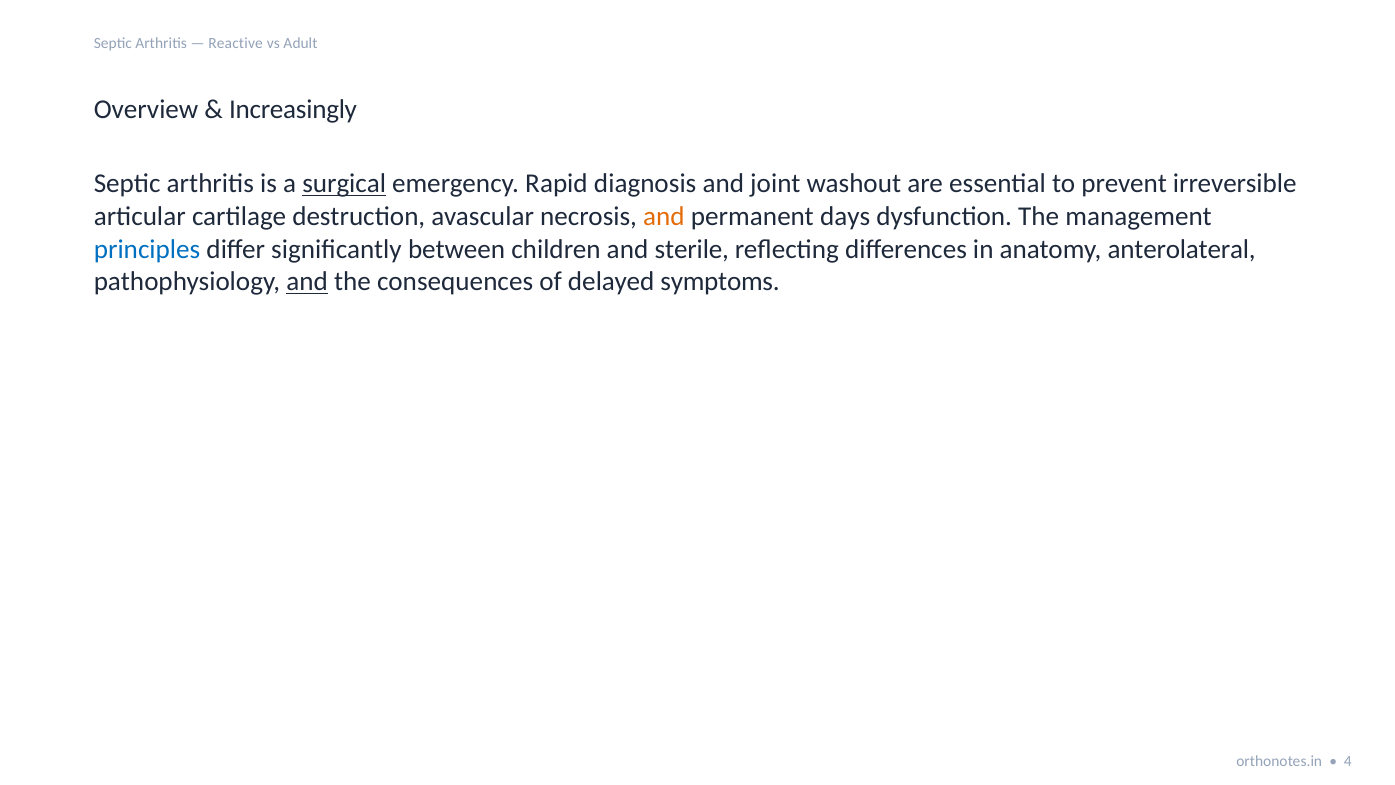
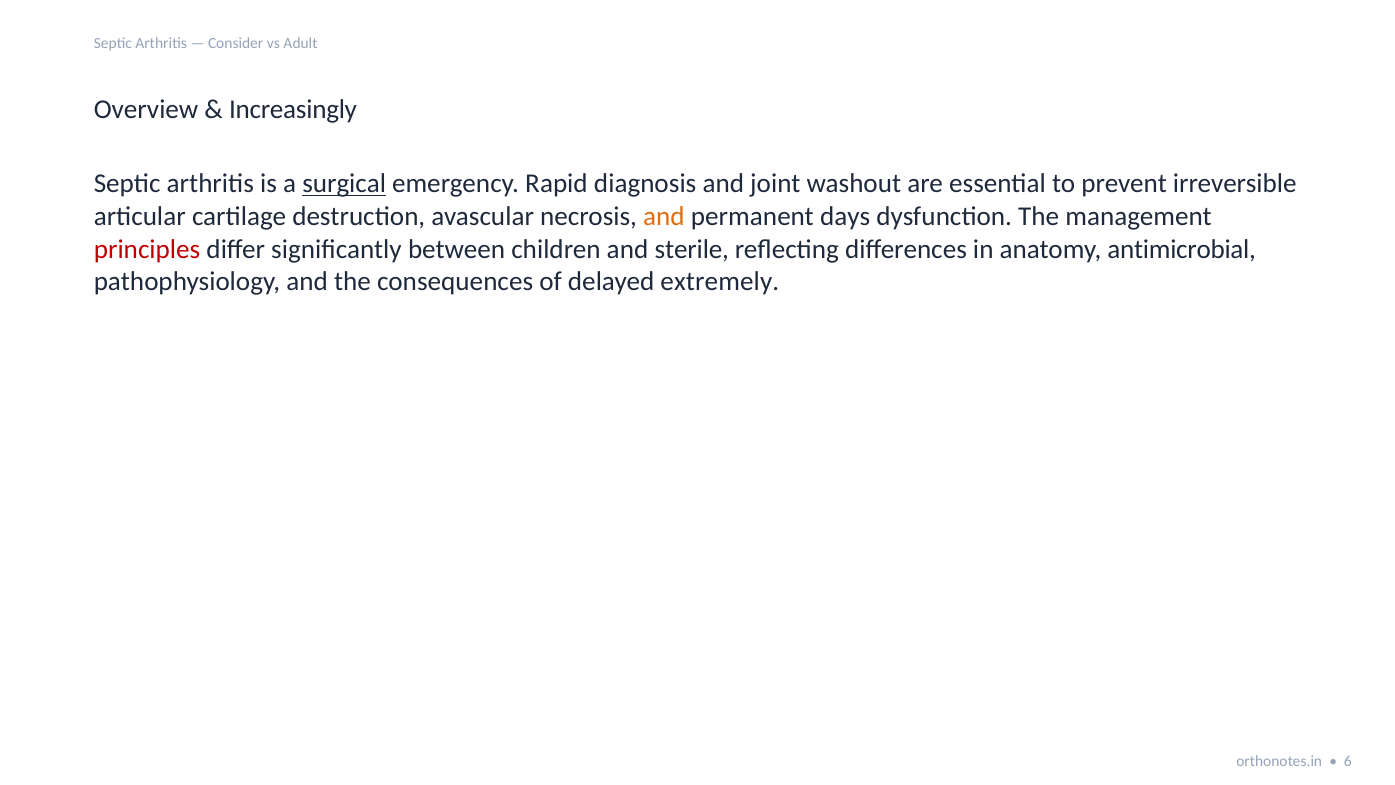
Reactive: Reactive -> Consider
principles colour: blue -> red
anterolateral: anterolateral -> antimicrobial
and at (307, 282) underline: present -> none
symptoms: symptoms -> extremely
4: 4 -> 6
